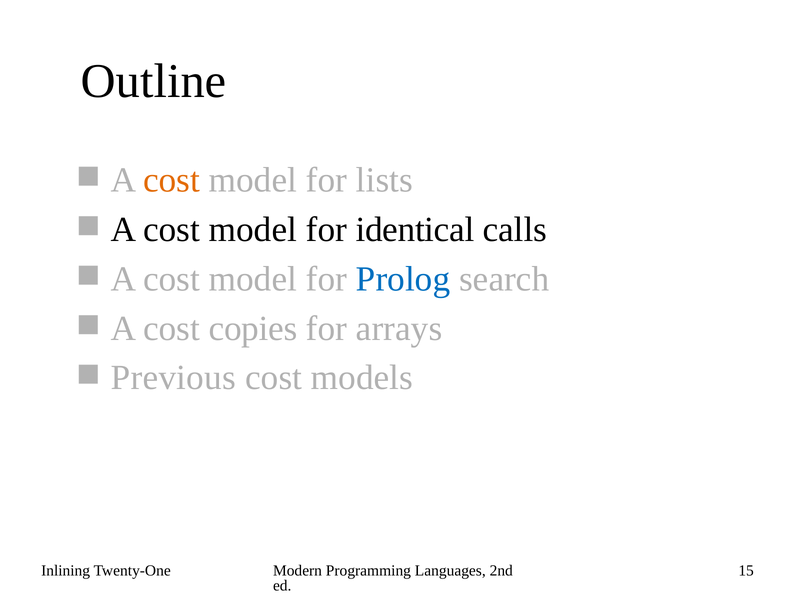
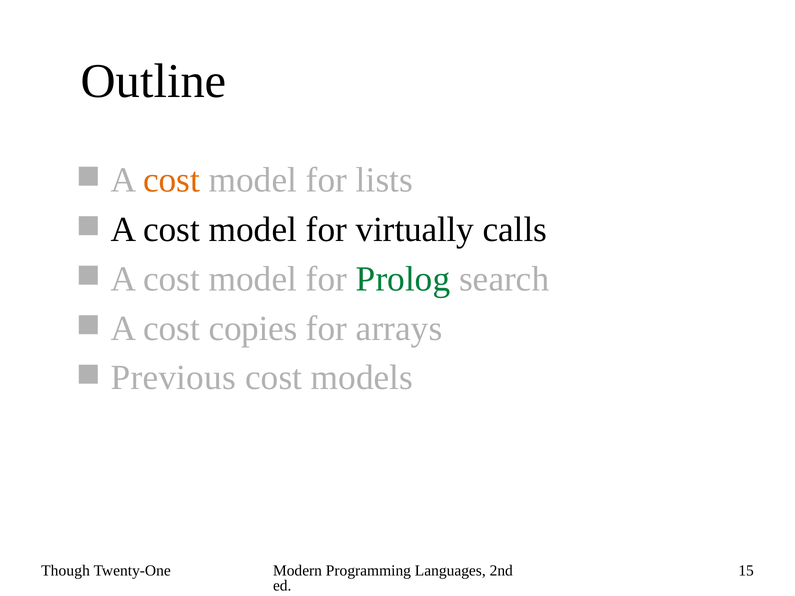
identical: identical -> virtually
Prolog colour: blue -> green
Inlining: Inlining -> Though
